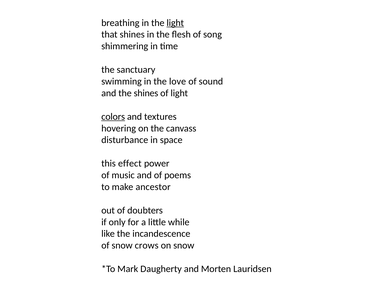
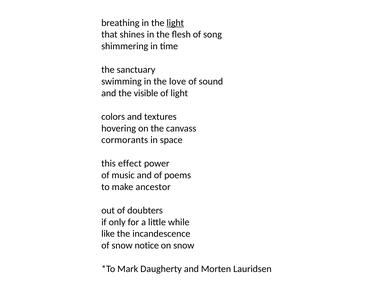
the shines: shines -> visible
colors underline: present -> none
disturbance: disturbance -> cormorants
crows: crows -> notice
